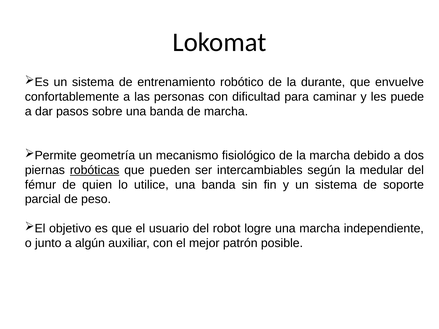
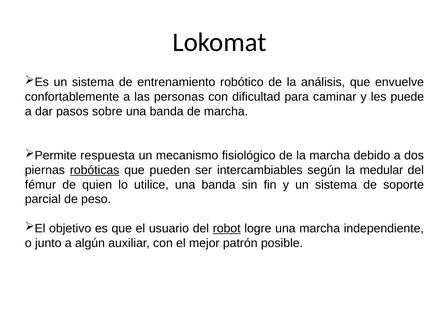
durante: durante -> análisis
geometría: geometría -> respuesta
robot underline: none -> present
